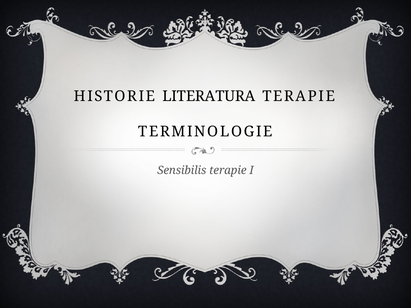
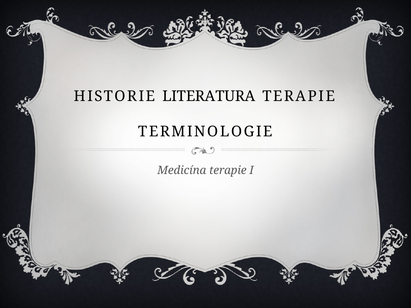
Sensibilis: Sensibilis -> Medicína
